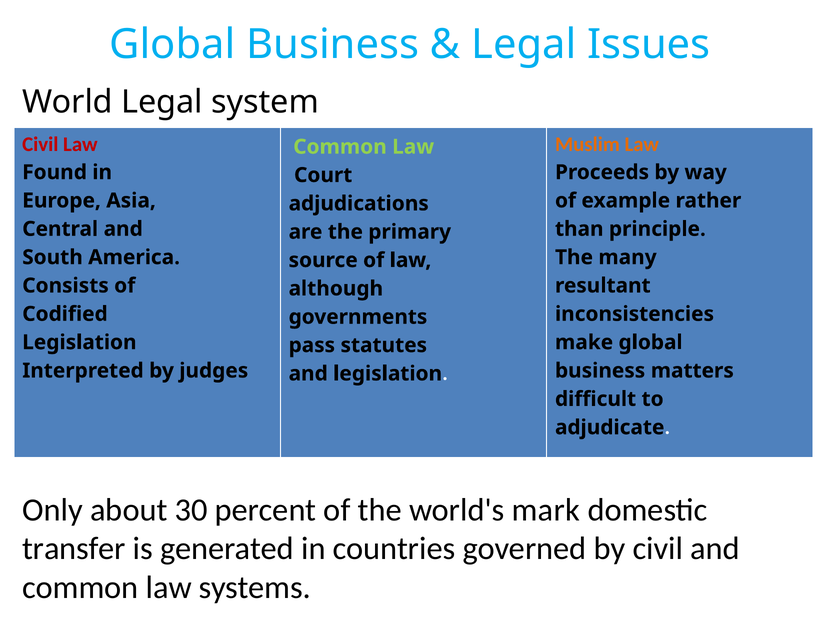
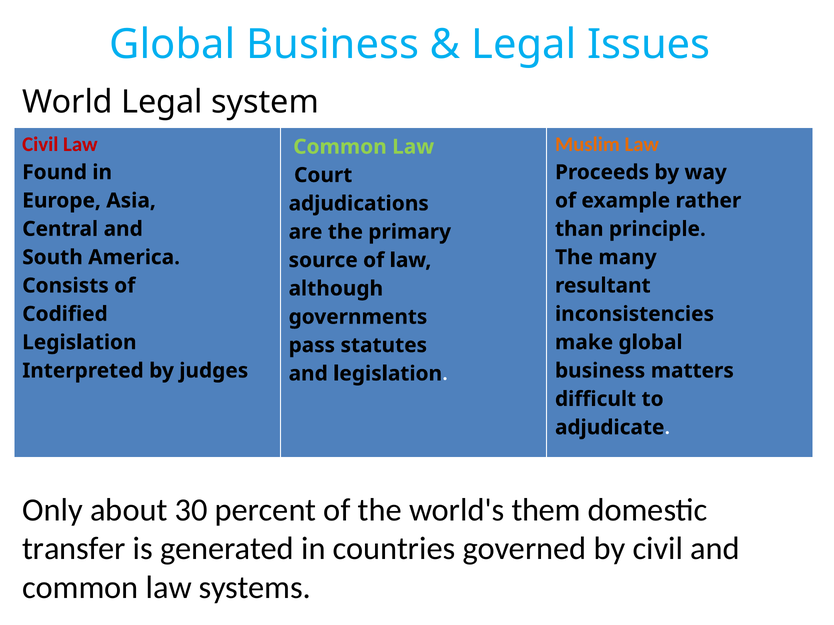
mark: mark -> them
